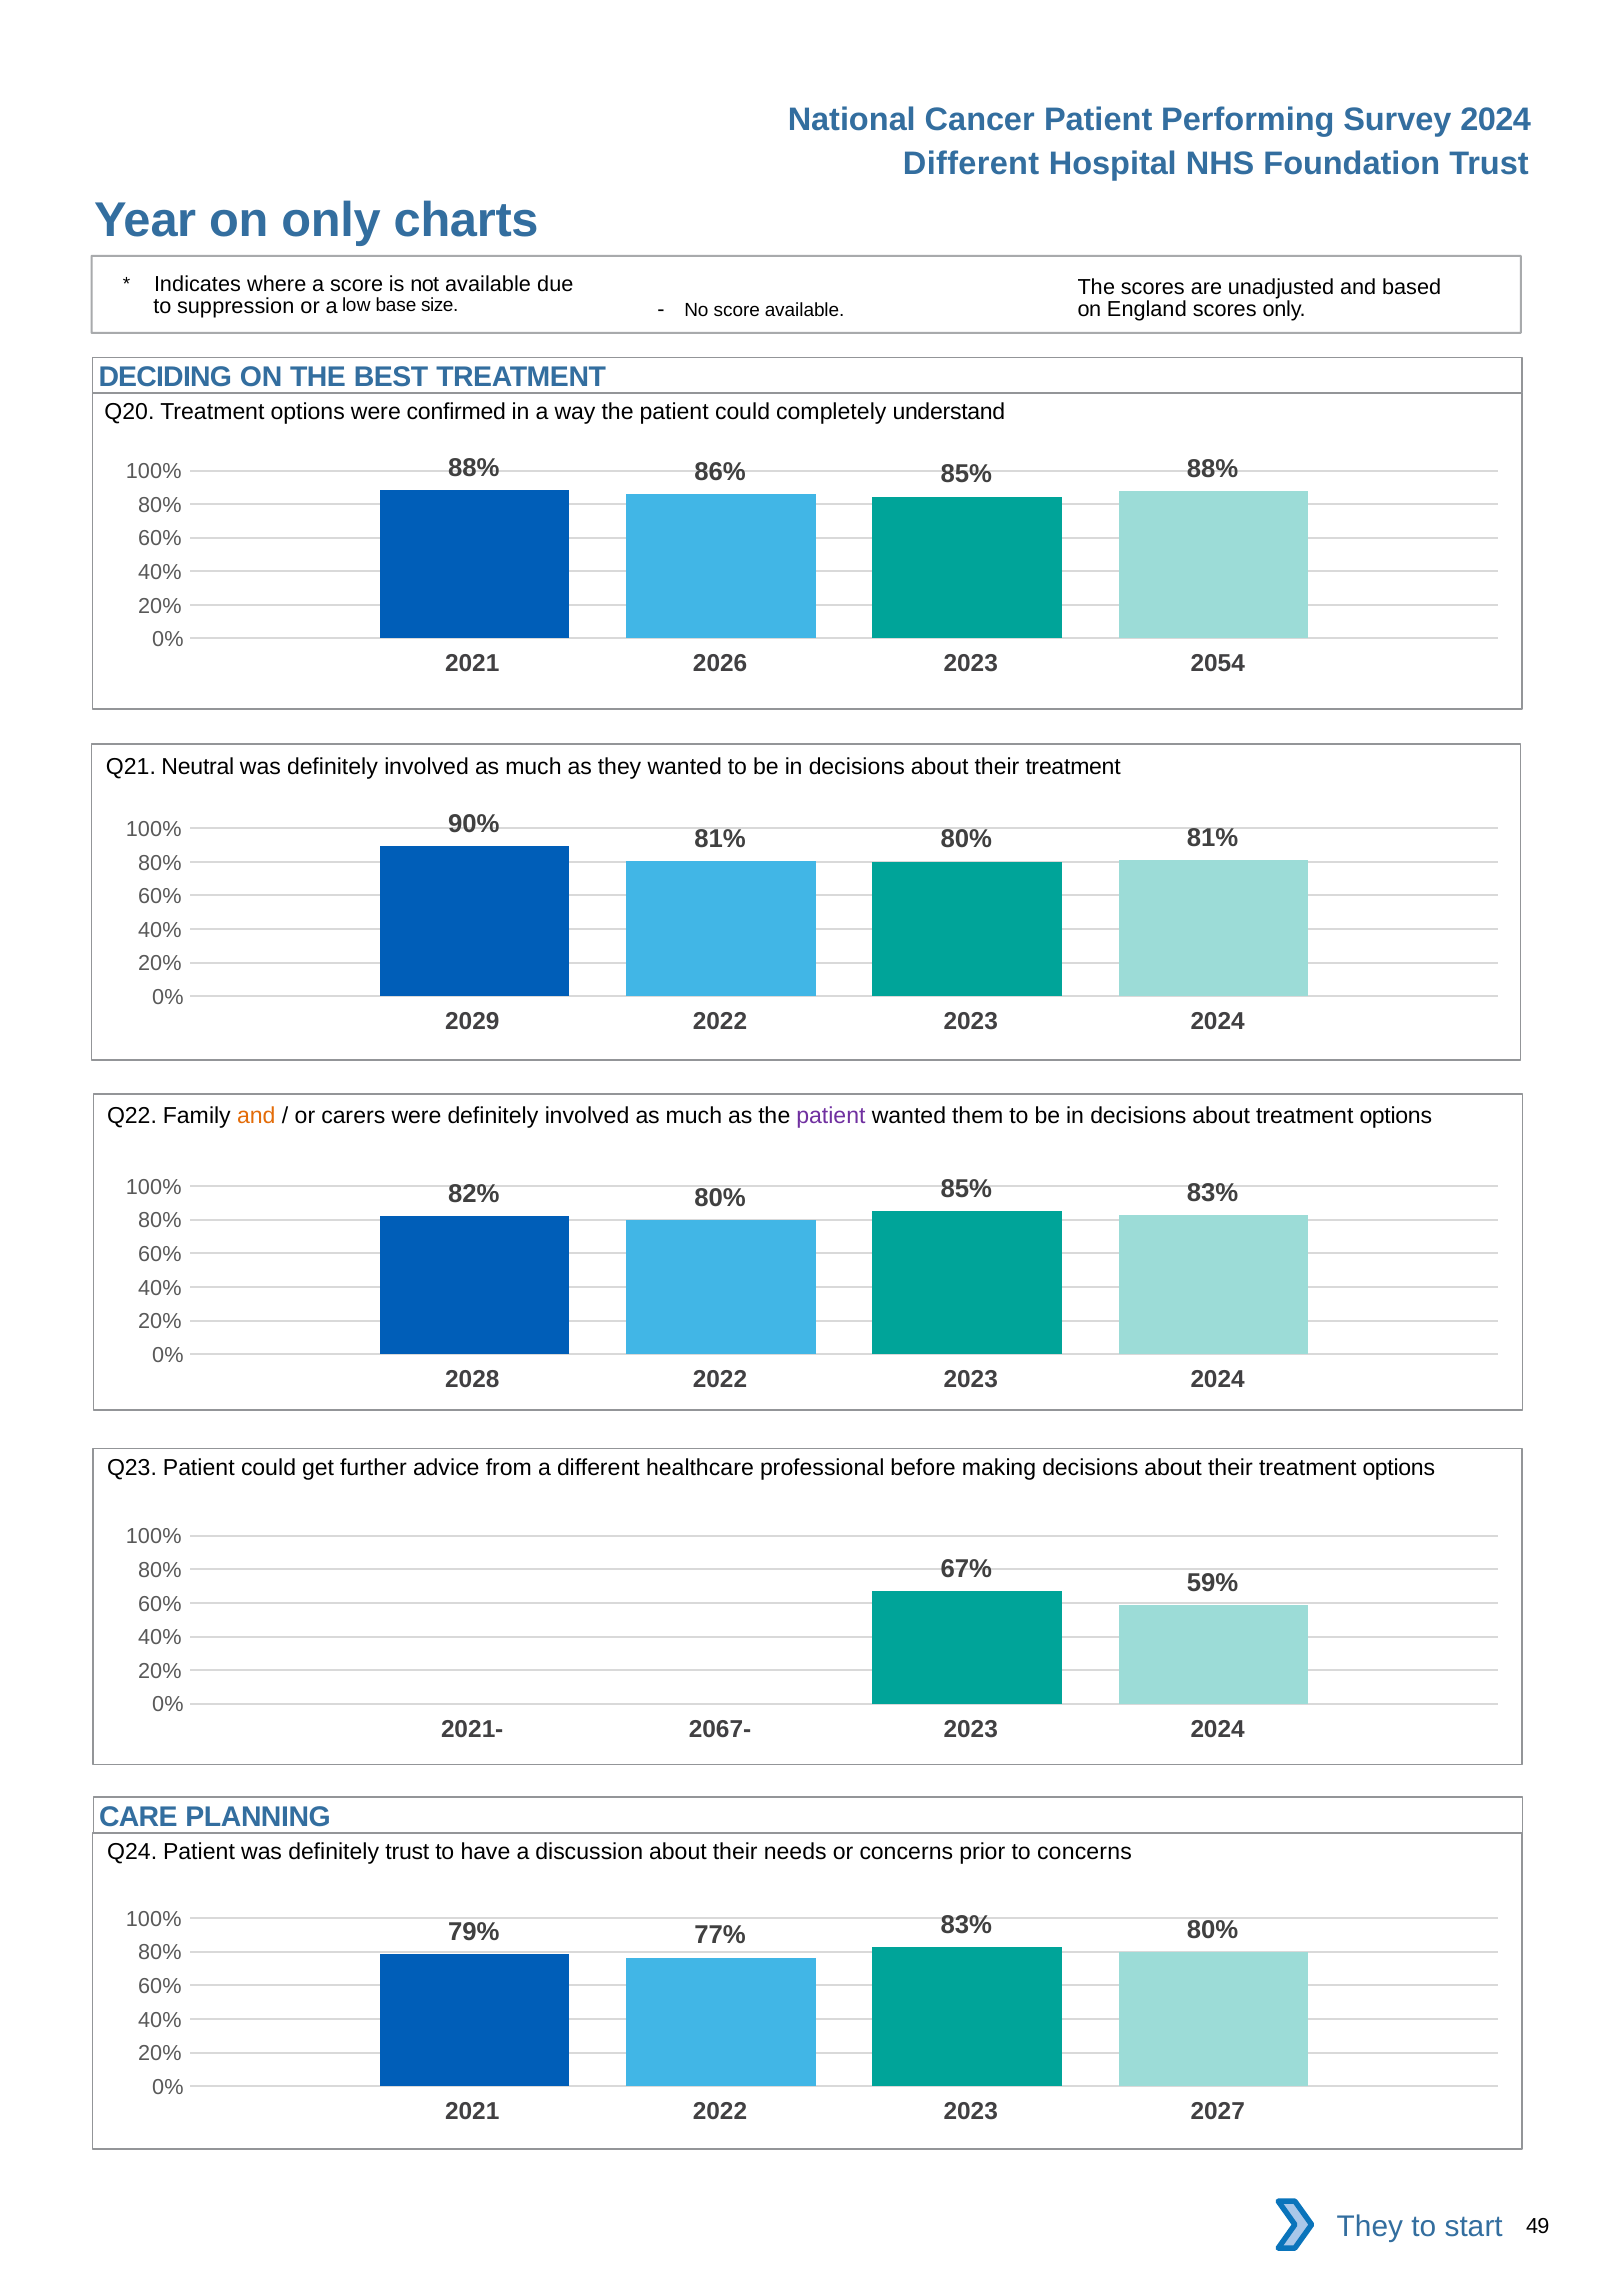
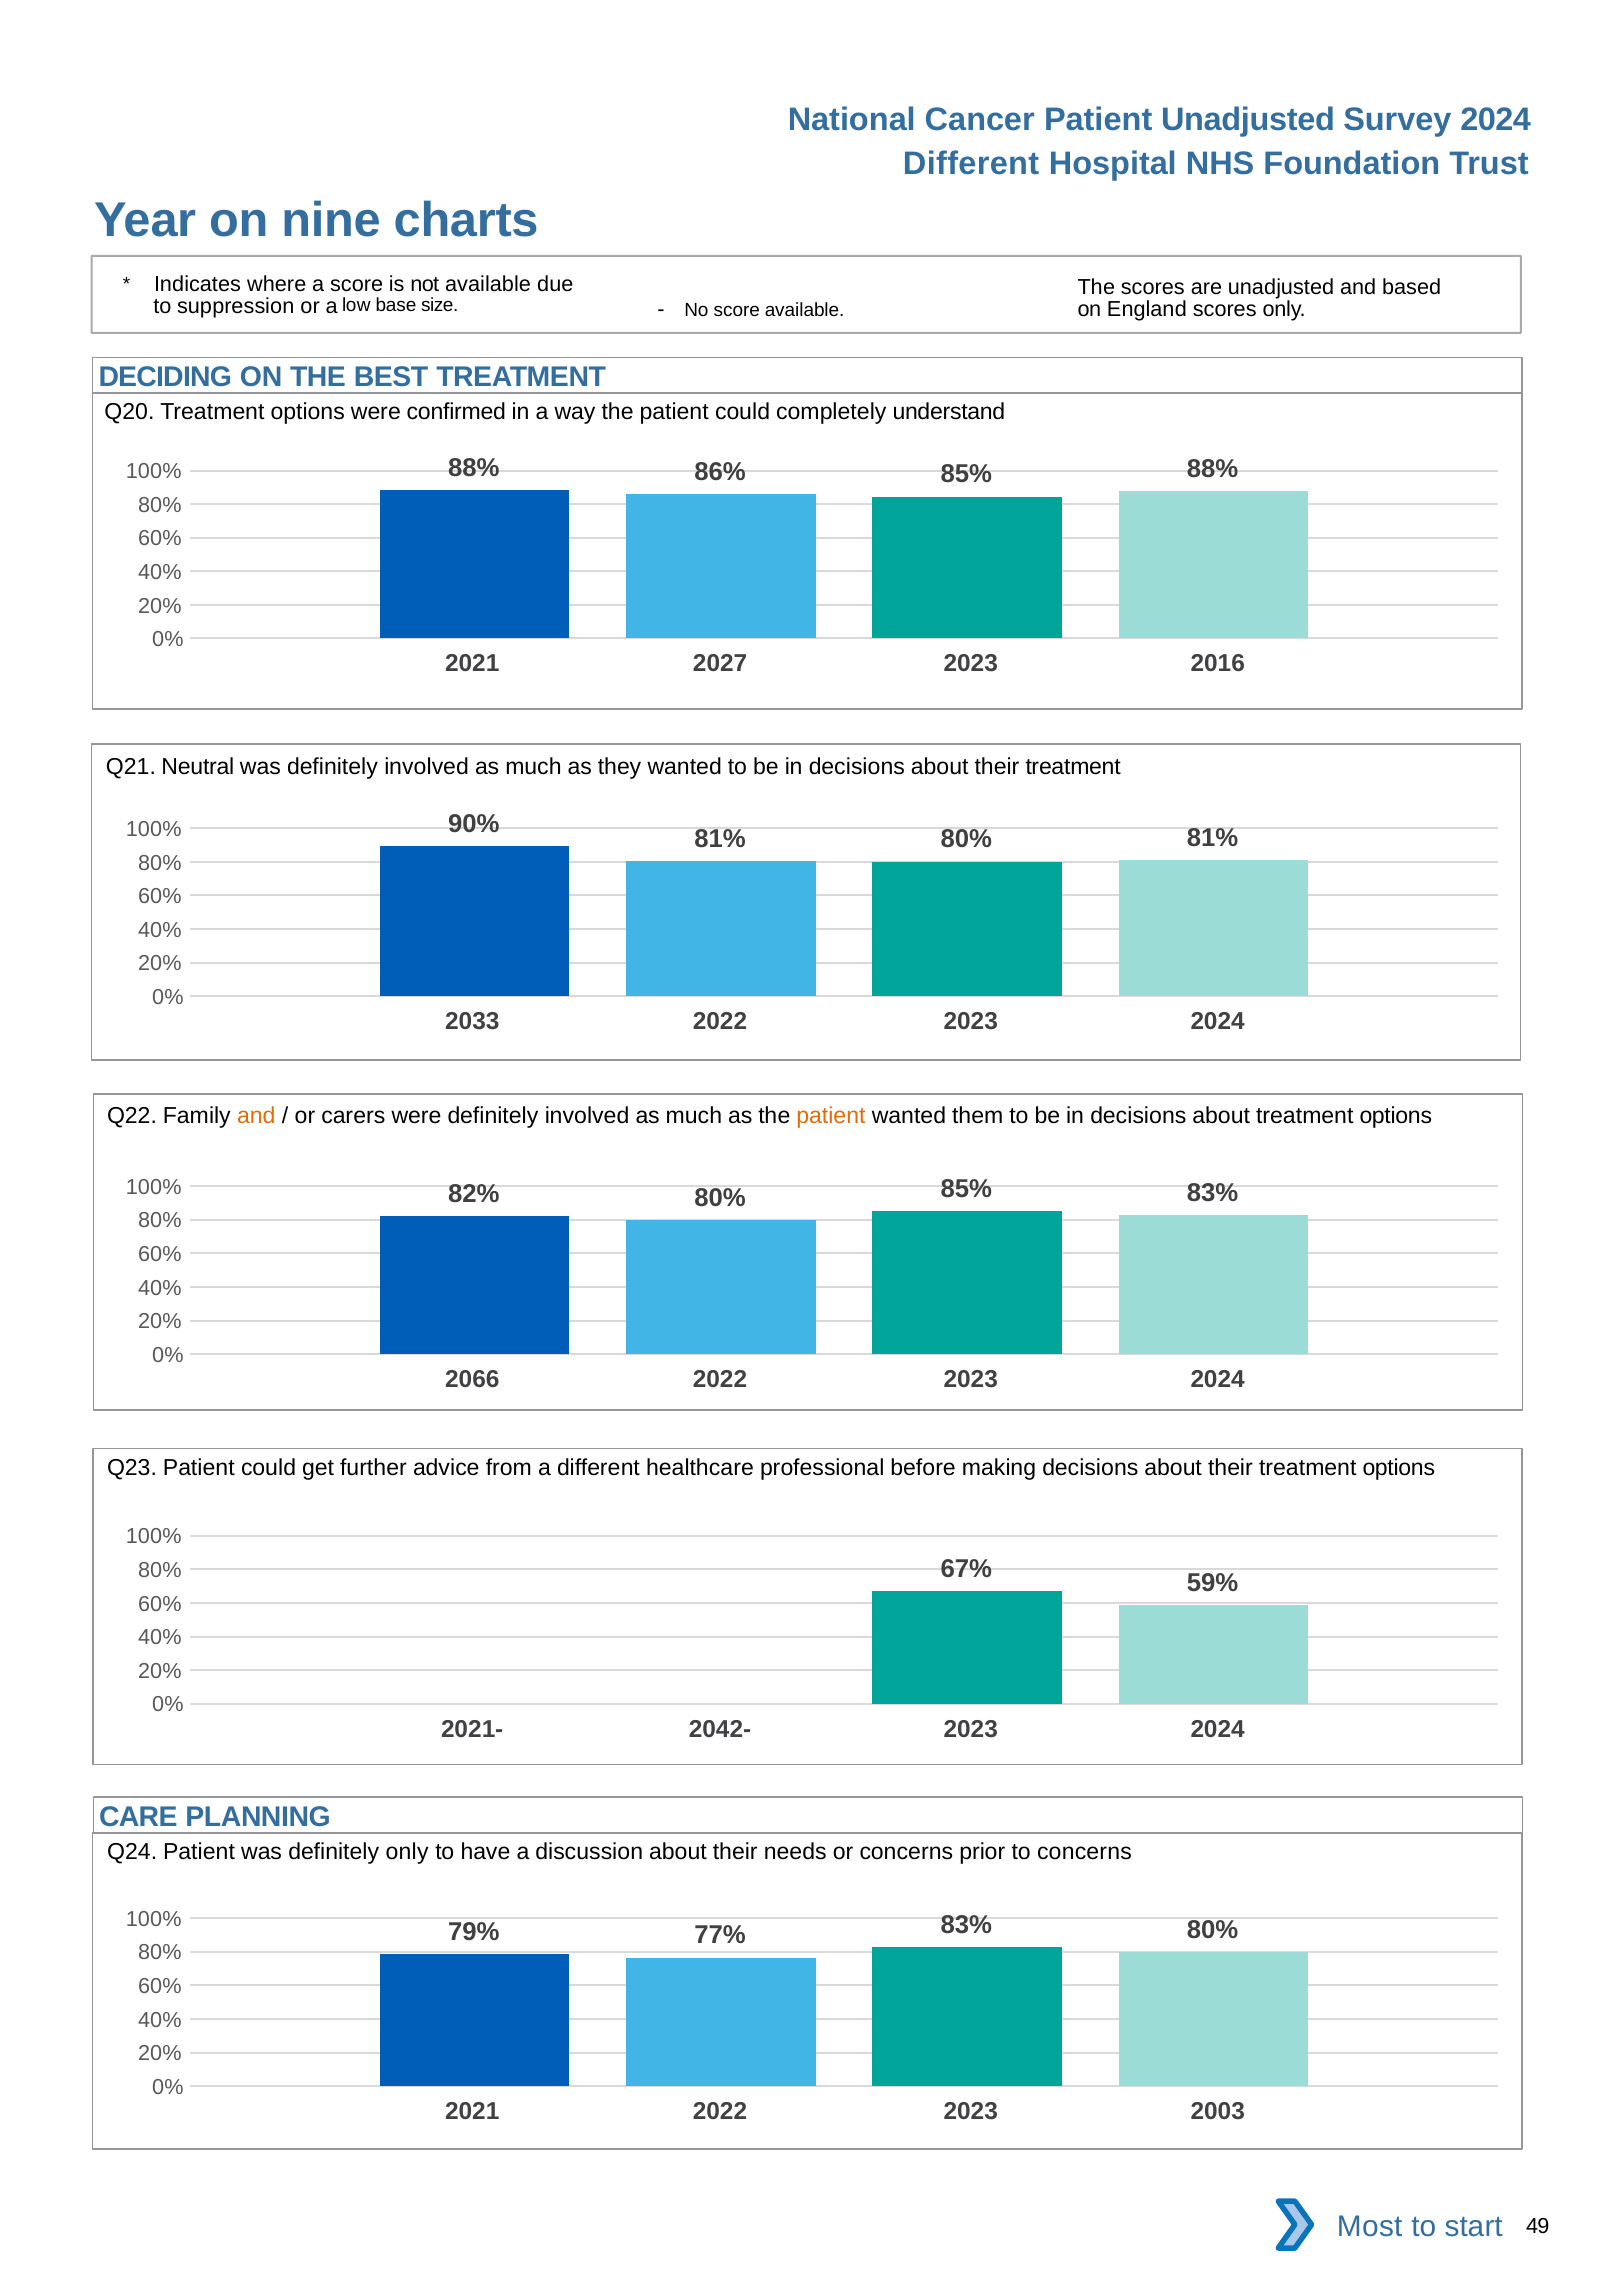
Patient Performing: Performing -> Unadjusted
on only: only -> nine
2026: 2026 -> 2027
2054: 2054 -> 2016
2029: 2029 -> 2033
patient at (831, 1116) colour: purple -> orange
2028: 2028 -> 2066
2067-: 2067- -> 2042-
definitely trust: trust -> only
2027: 2027 -> 2003
They at (1370, 2226): They -> Most
